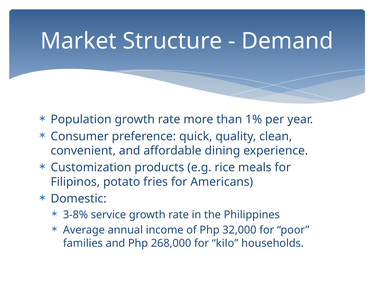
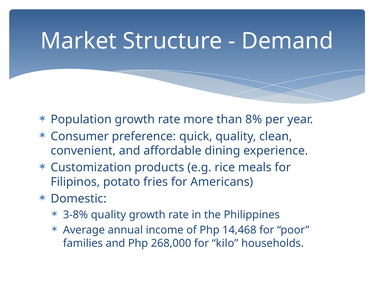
1%: 1% -> 8%
3-8% service: service -> quality
32,000: 32,000 -> 14,468
